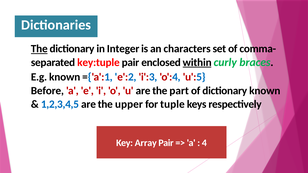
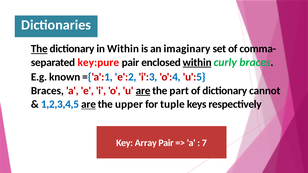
in Integer: Integer -> Within
characters: characters -> imaginary
key:tuple: key:tuple -> key:pure
Before at (47, 91): Before -> Braces
are at (143, 91) underline: none -> present
dictionary known: known -> cannot
are at (89, 104) underline: none -> present
4: 4 -> 7
